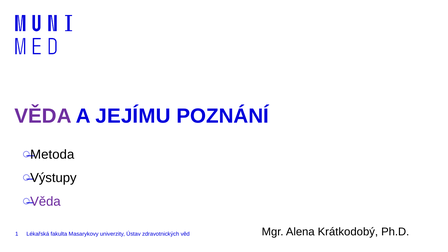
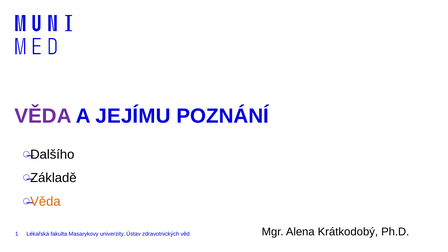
Metoda: Metoda -> Dalšího
Výstupy: Výstupy -> Základě
Věda at (45, 202) colour: purple -> orange
